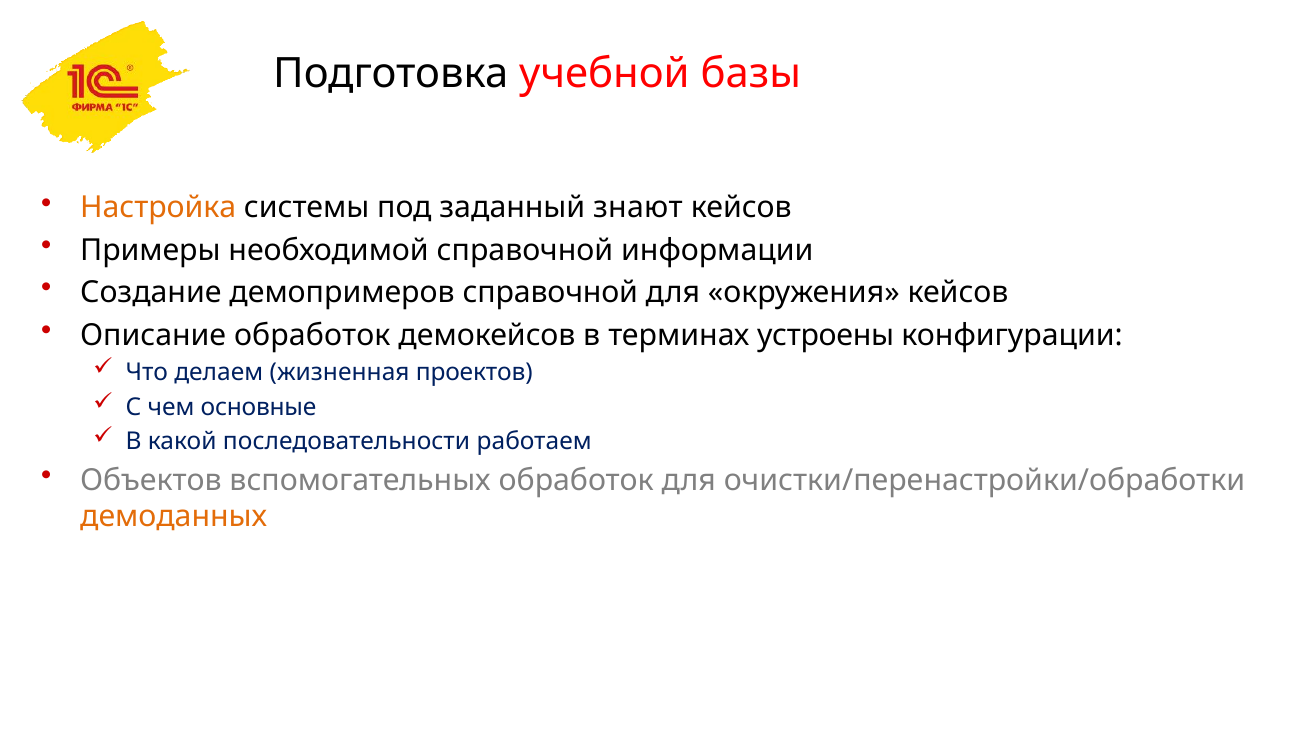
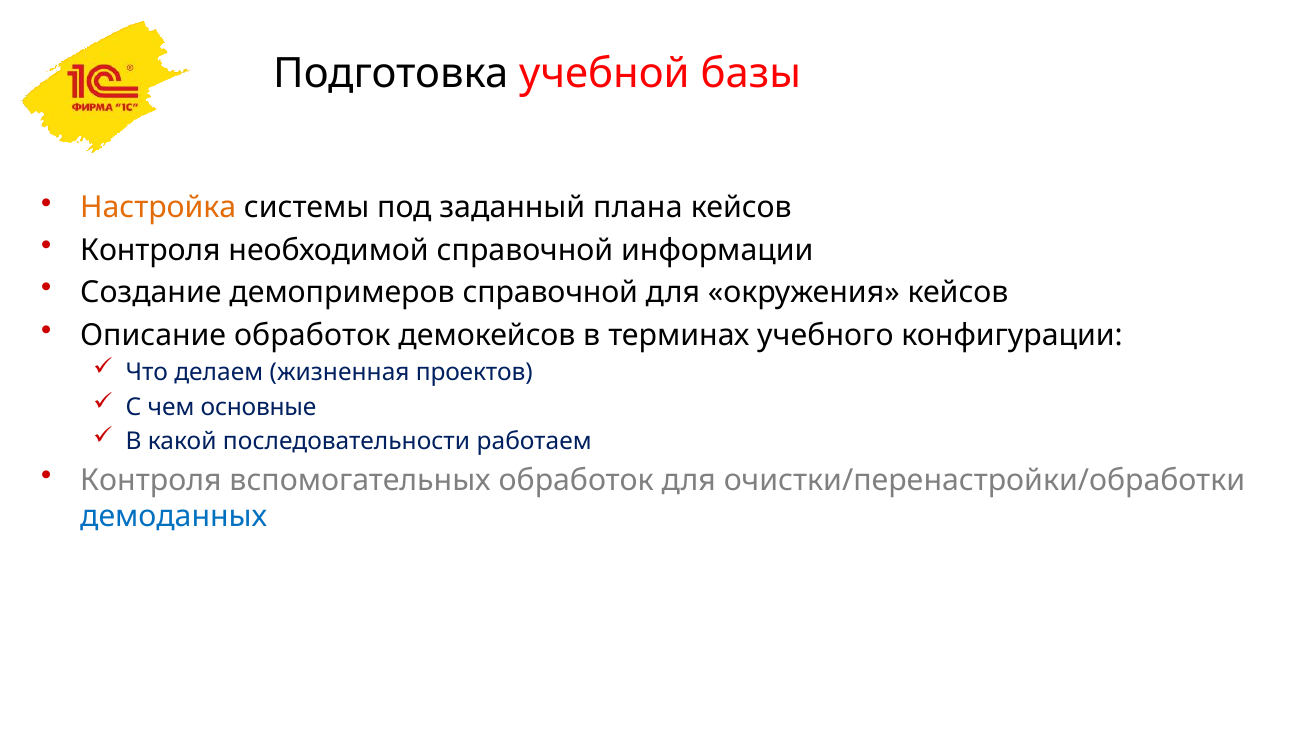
знают: знают -> плана
Примеры at (150, 250): Примеры -> Контроля
устроены: устроены -> учебного
Объектов at (151, 481): Объектов -> Контроля
демоданных colour: orange -> blue
